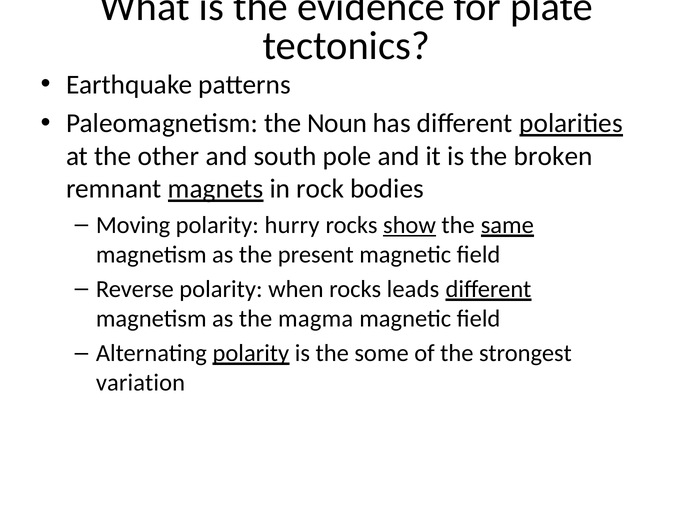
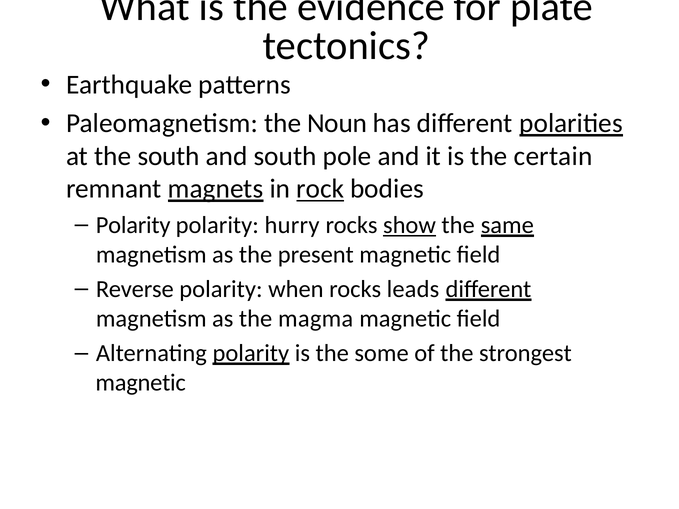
the other: other -> south
broken: broken -> certain
rock underline: none -> present
Moving at (133, 225): Moving -> Polarity
variation at (140, 383): variation -> magnetic
